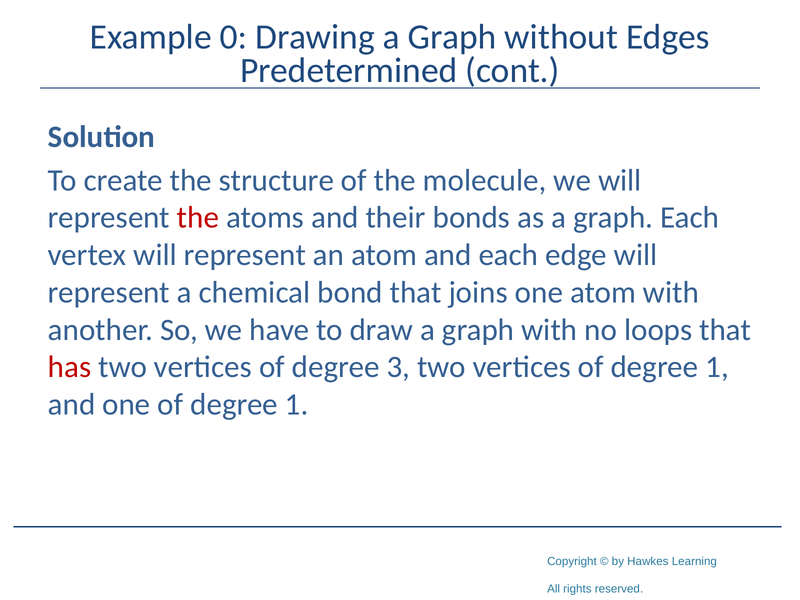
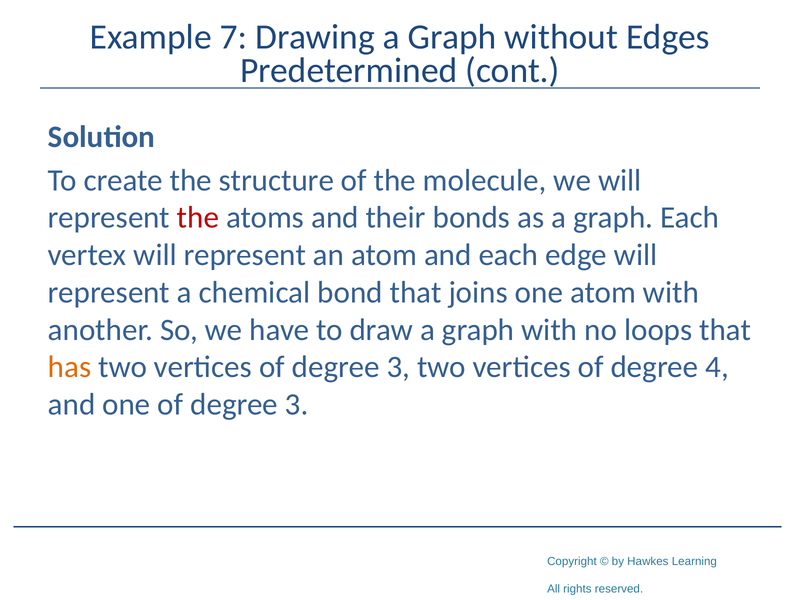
0: 0 -> 7
has colour: red -> orange
vertices of degree 1: 1 -> 4
one of degree 1: 1 -> 3
